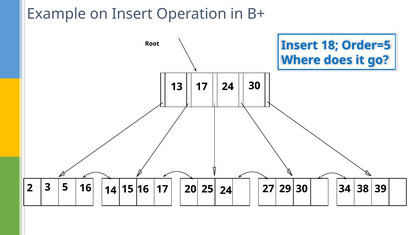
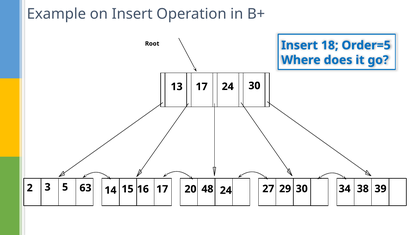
5 16: 16 -> 63
25: 25 -> 48
